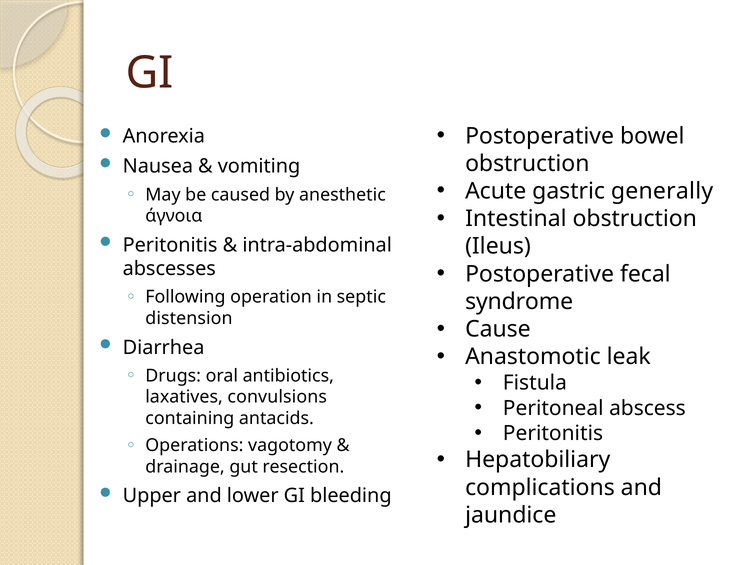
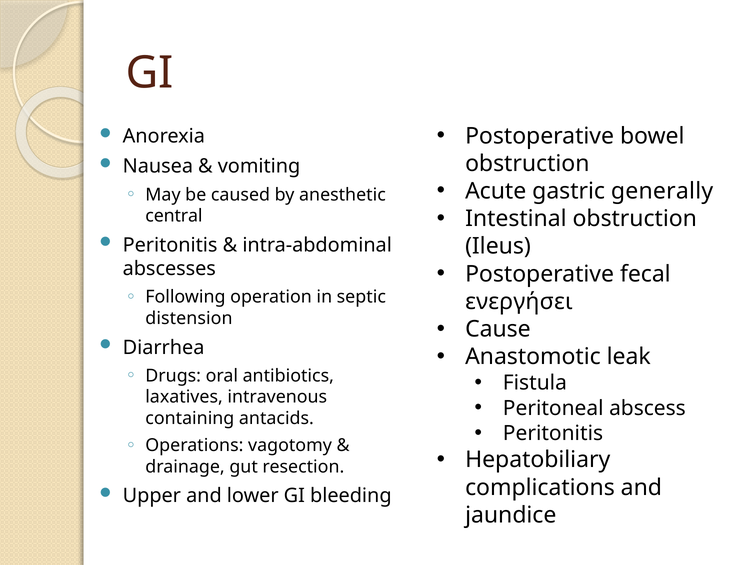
άγνοια: άγνοια -> central
syndrome: syndrome -> ενεργήσει
convulsions: convulsions -> intravenous
